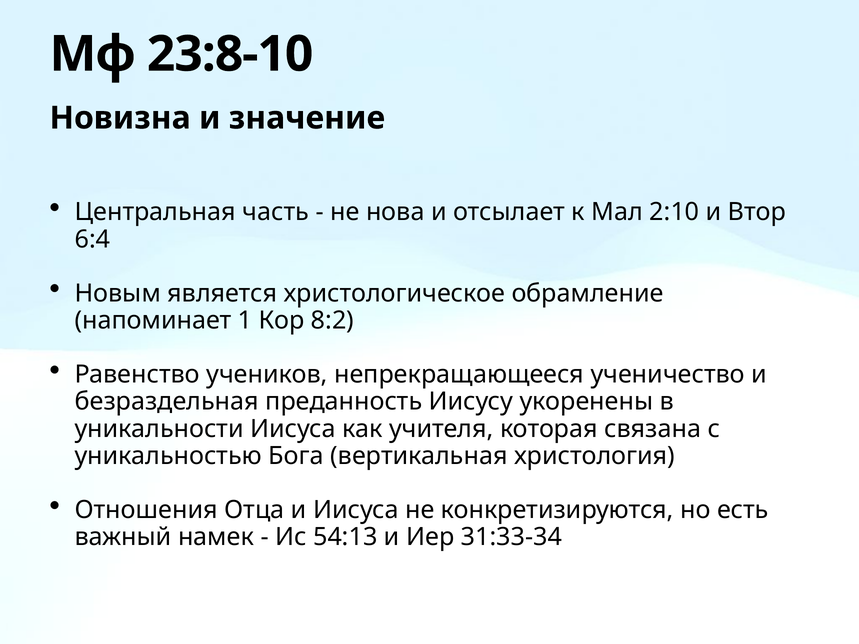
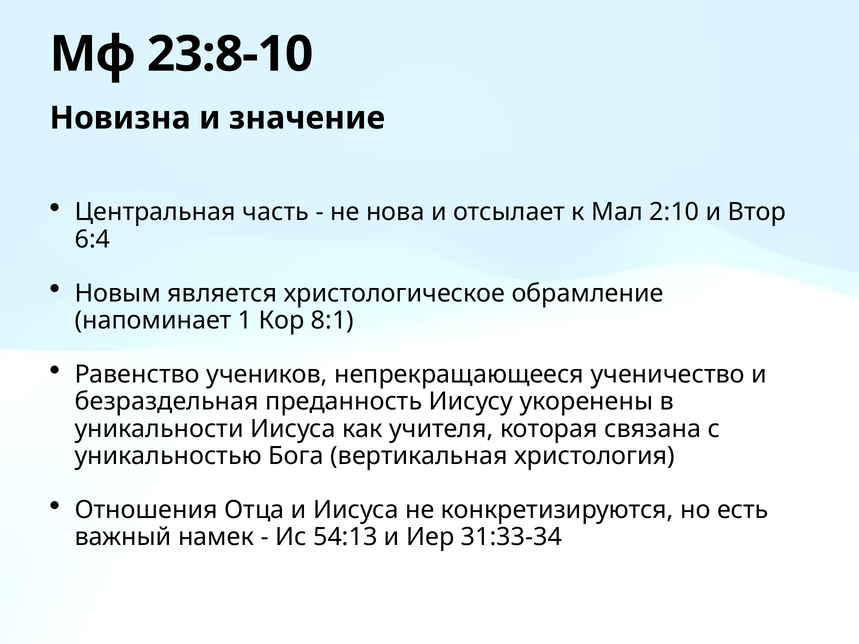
8:2: 8:2 -> 8:1
